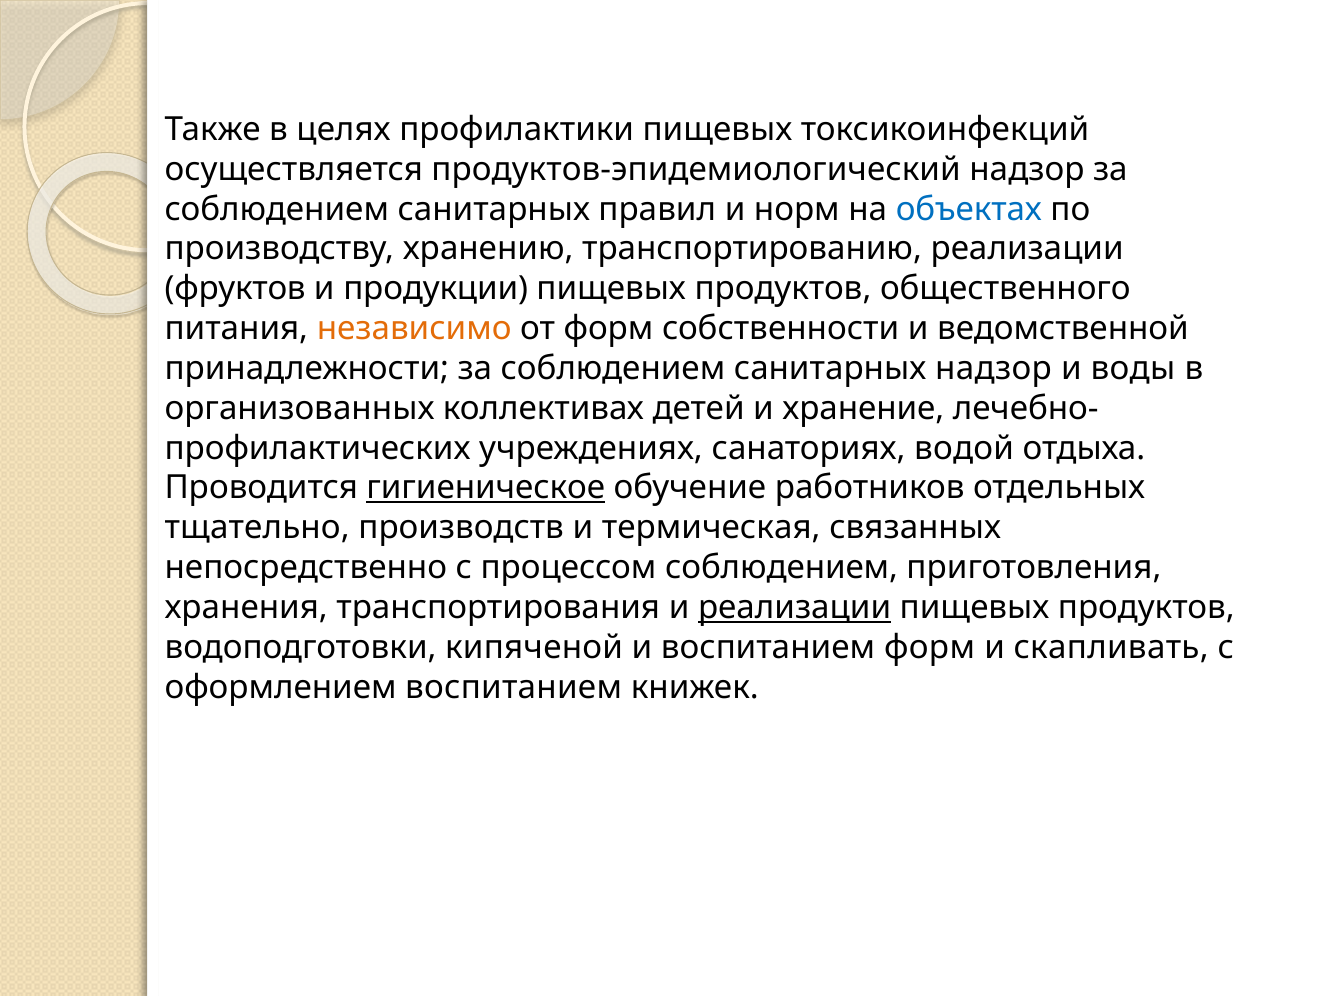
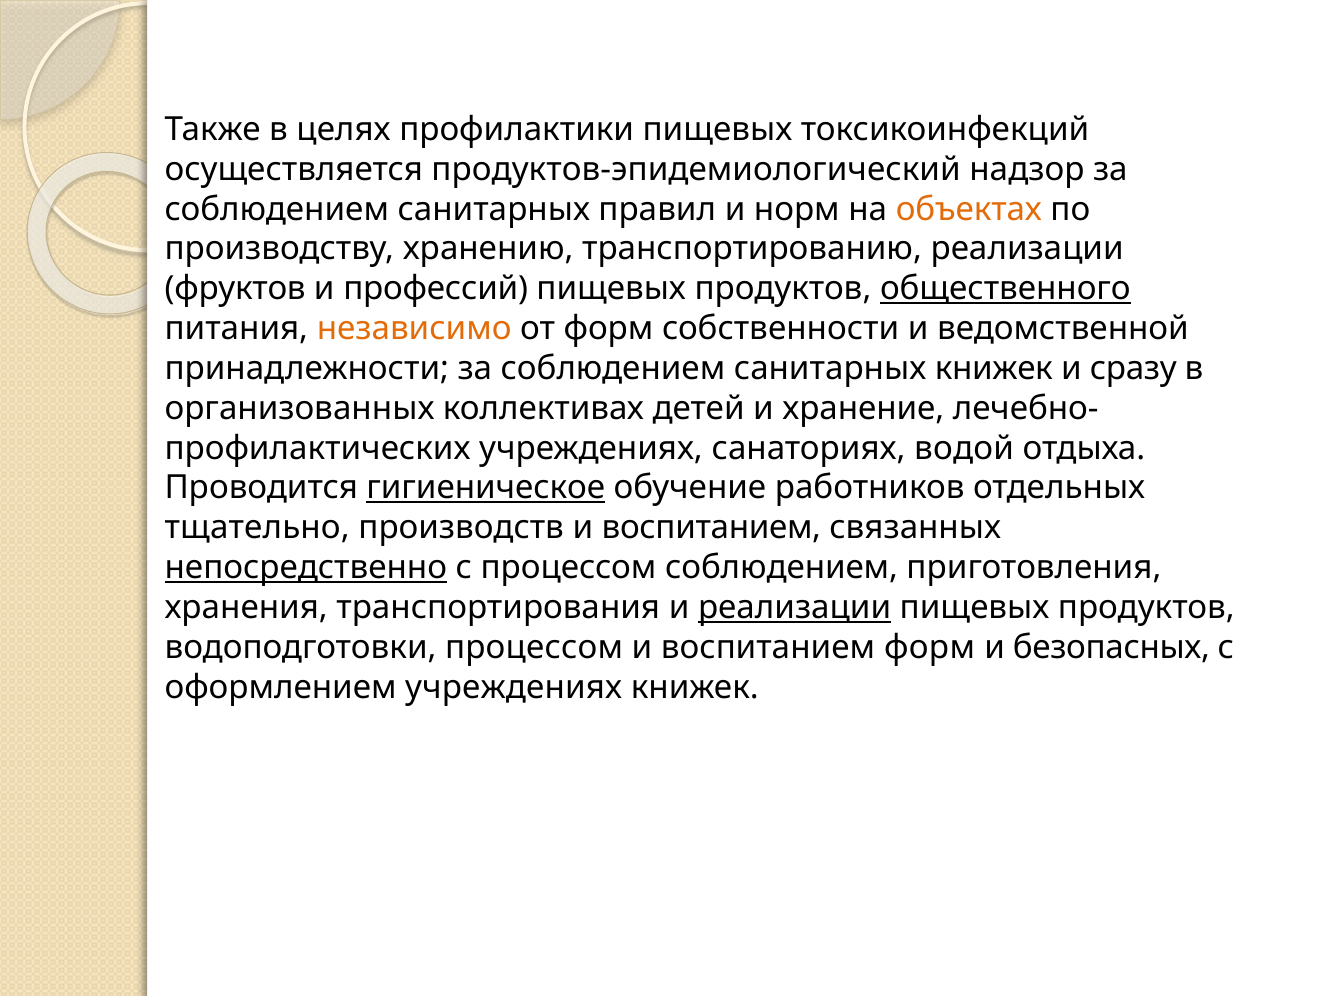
объектах colour: blue -> orange
продукции: продукции -> профессий
общественного underline: none -> present
санитарных надзор: надзор -> книжек
воды: воды -> сразу
производств и термическая: термическая -> воспитанием
непосредственно underline: none -> present
водоподготовки кипяченой: кипяченой -> процессом
скапливать: скапливать -> безопасных
оформлением воспитанием: воспитанием -> учреждениях
